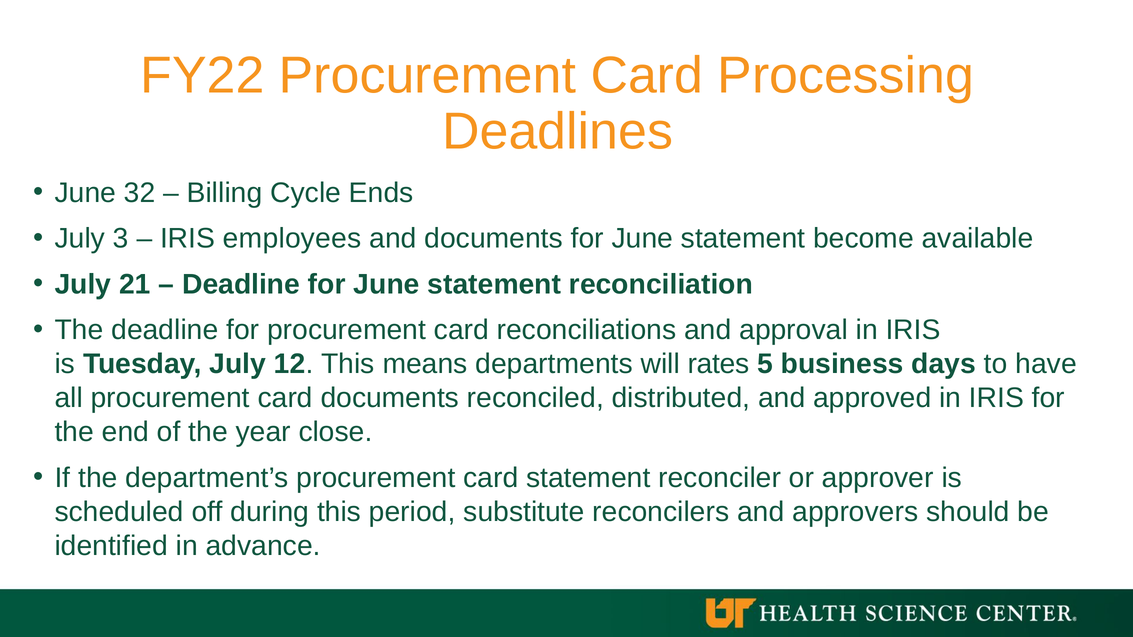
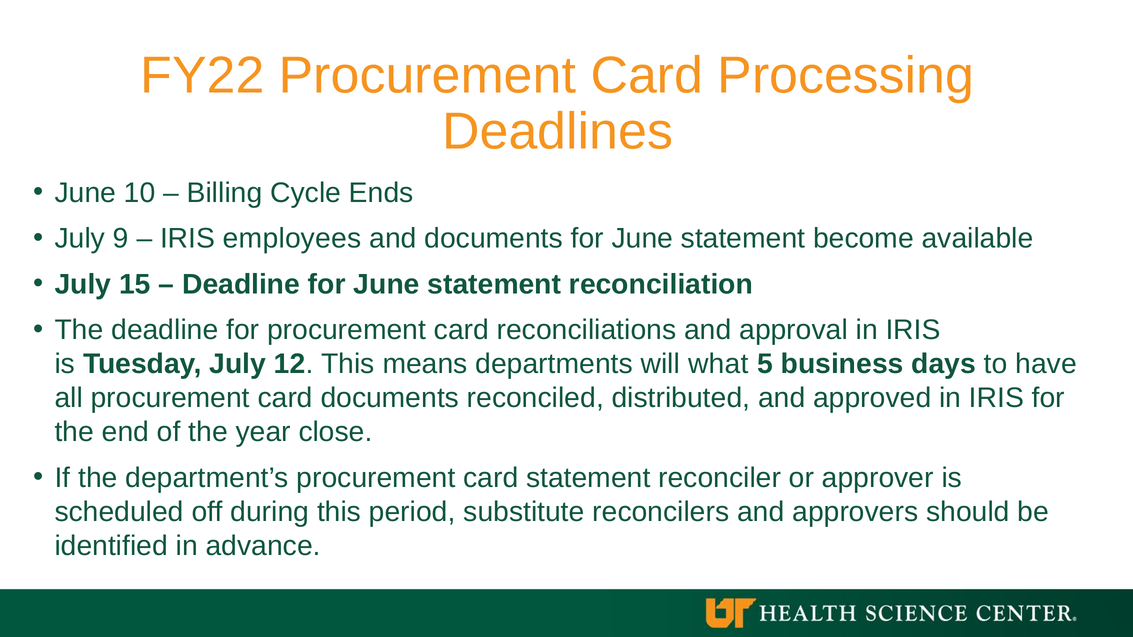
32: 32 -> 10
3: 3 -> 9
21: 21 -> 15
rates: rates -> what
